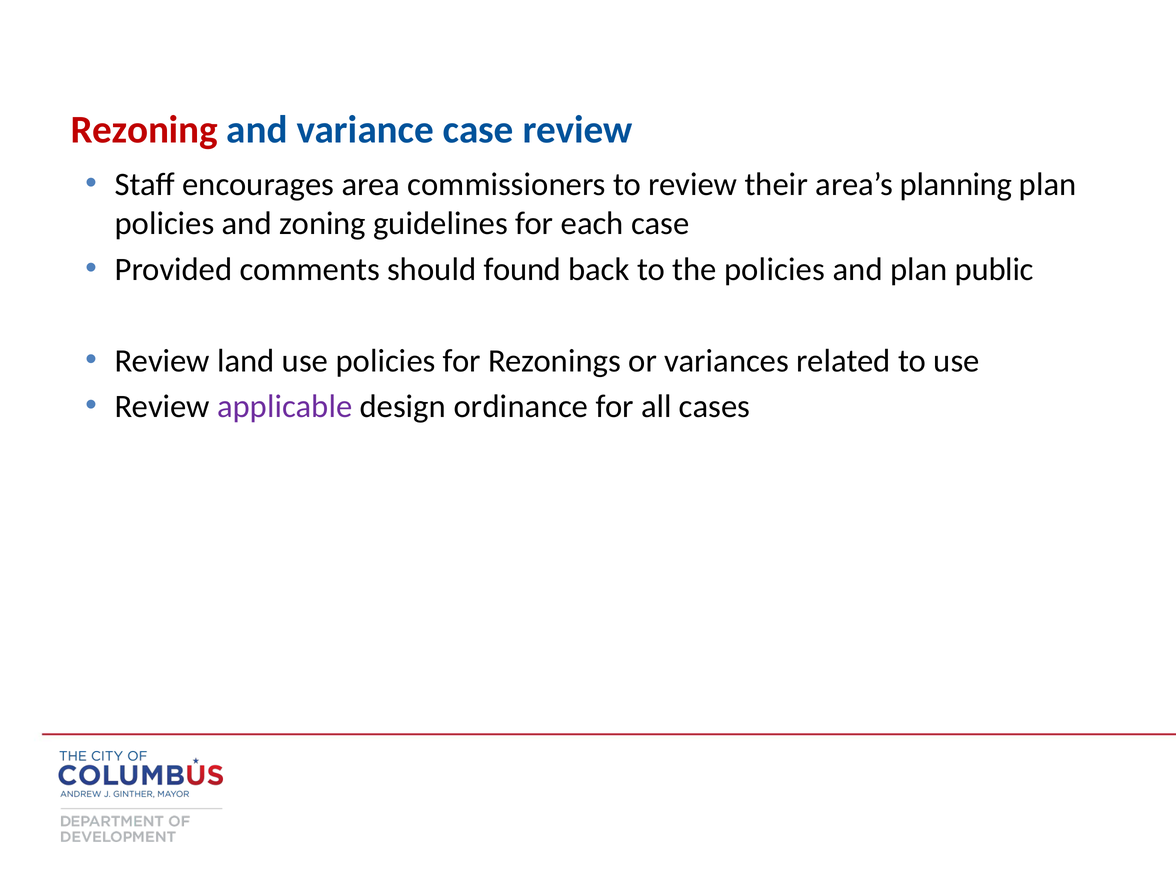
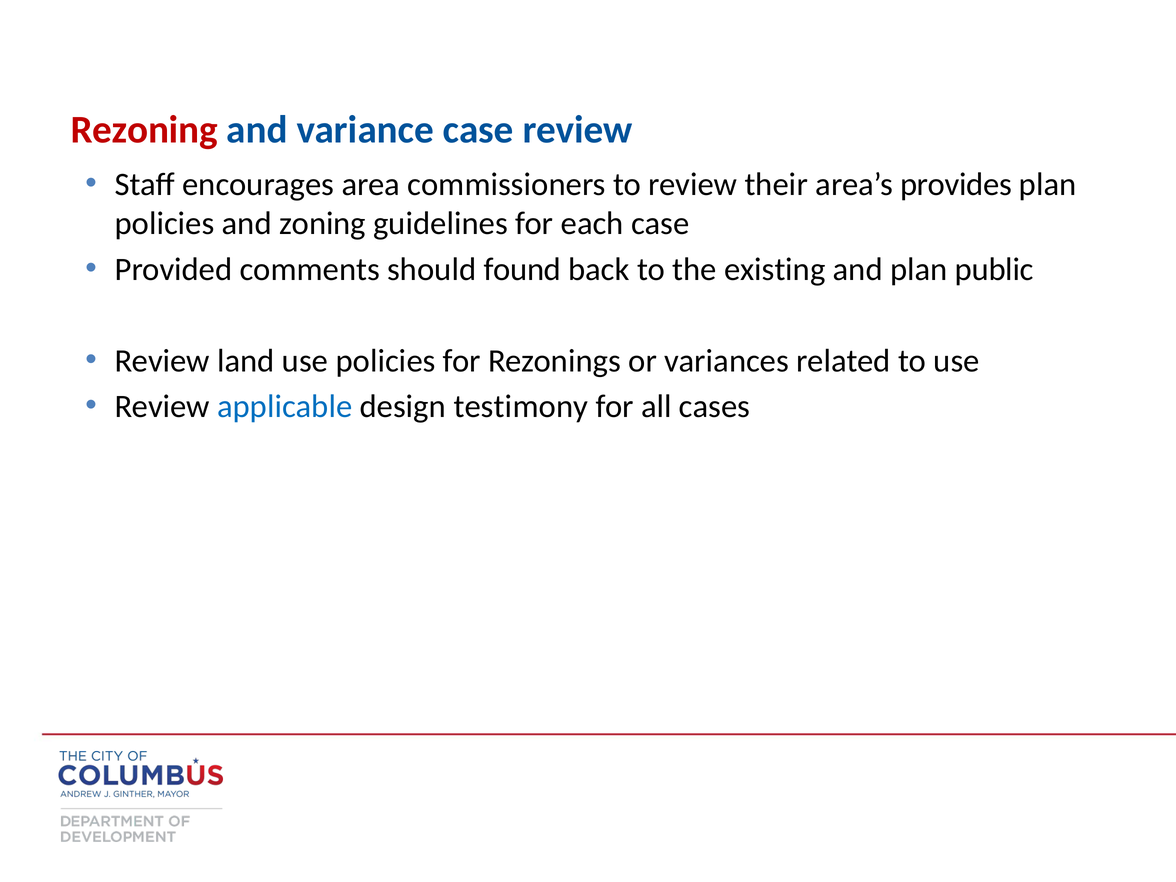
planning: planning -> provides
the policies: policies -> existing
applicable colour: purple -> blue
ordinance: ordinance -> testimony
